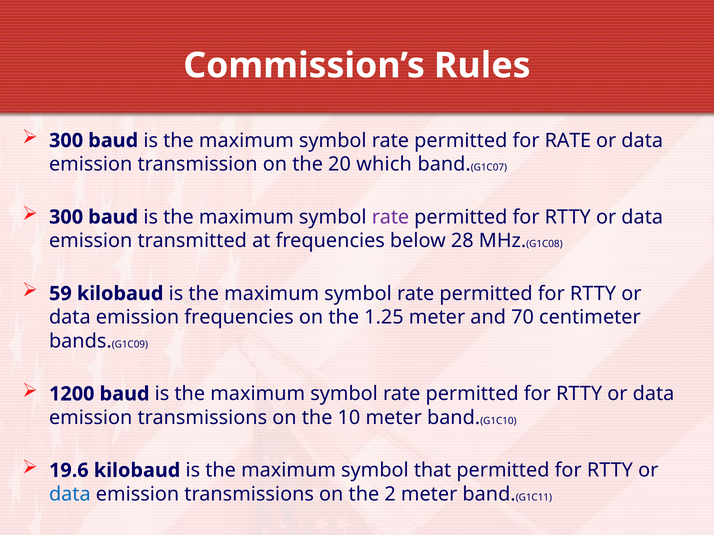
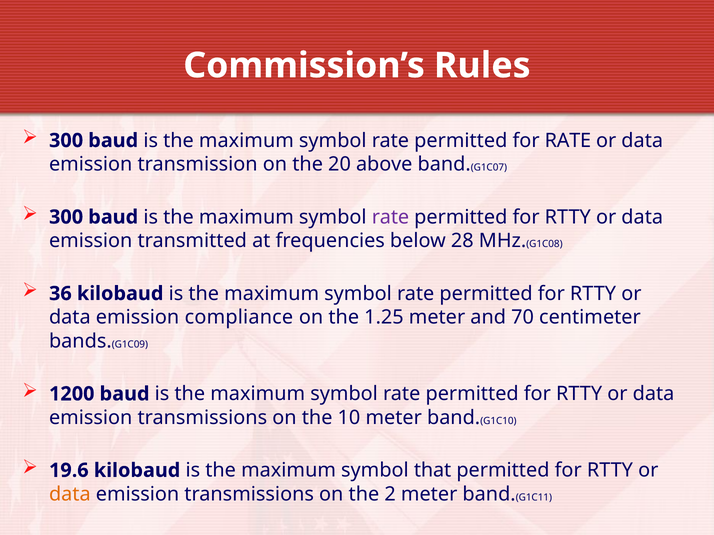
which: which -> above
59: 59 -> 36
emission frequencies: frequencies -> compliance
data at (70, 495) colour: blue -> orange
